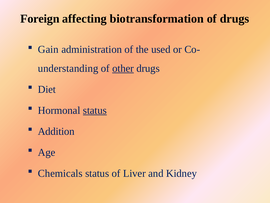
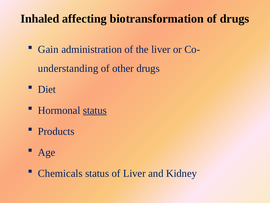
Foreign: Foreign -> Inhaled
the used: used -> liver
other underline: present -> none
Addition: Addition -> Products
